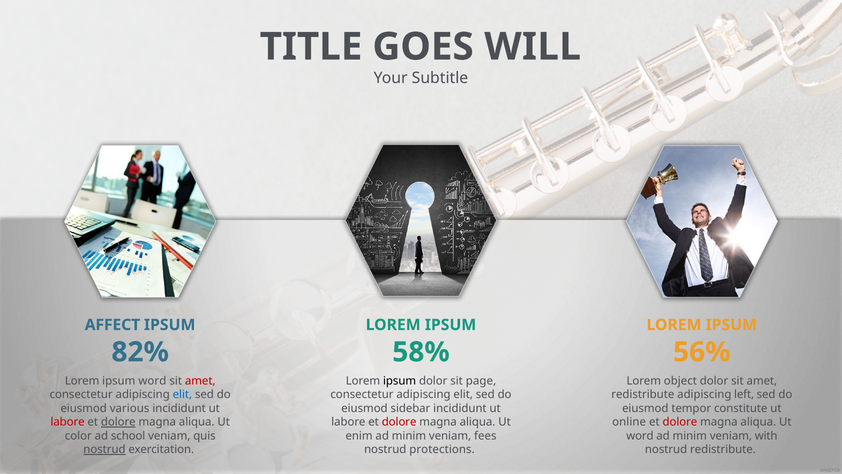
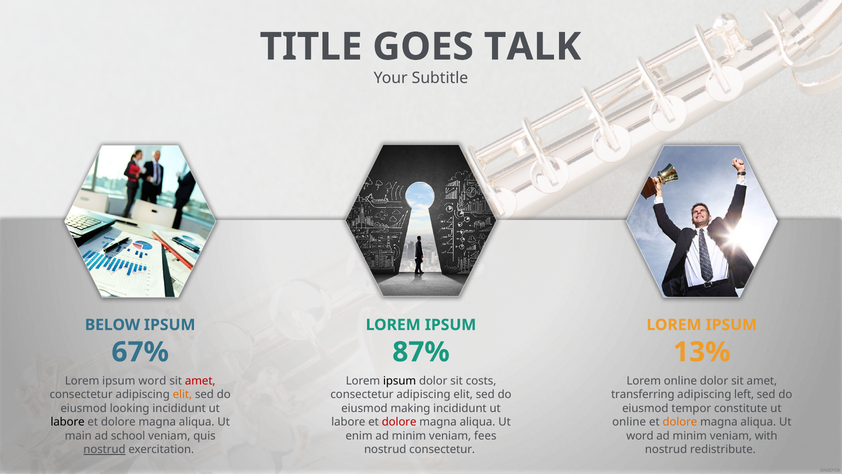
WILL: WILL -> TALK
AFFECT: AFFECT -> BELOW
82%: 82% -> 67%
58%: 58% -> 87%
56%: 56% -> 13%
page: page -> costs
Lorem object: object -> online
elit at (182, 394) colour: blue -> orange
redistribute at (643, 394): redistribute -> transferring
various: various -> looking
sidebar: sidebar -> making
labore at (68, 422) colour: red -> black
dolore at (118, 422) underline: present -> none
dolore at (680, 422) colour: red -> orange
color: color -> main
nostrud protections: protections -> consectetur
